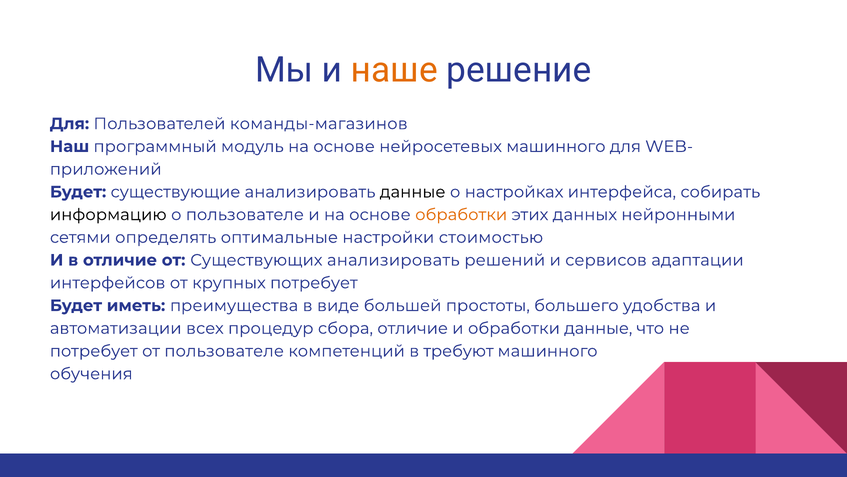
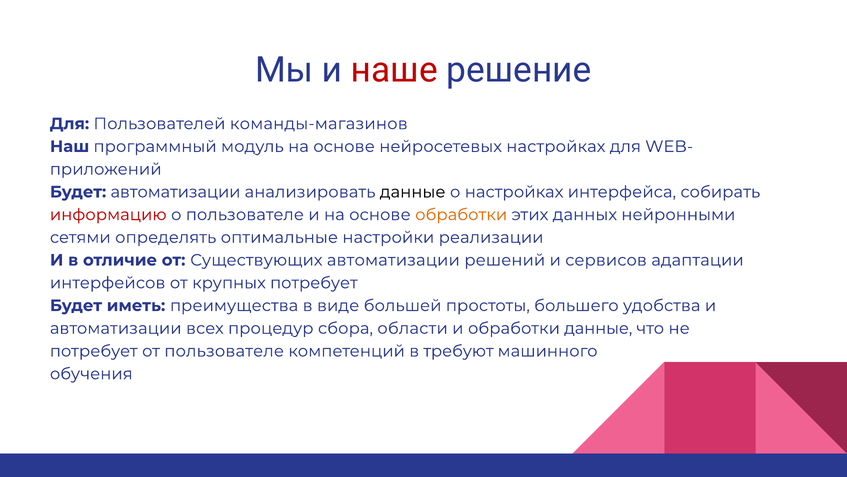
наше colour: orange -> red
нейросетевых машинного: машинного -> настройках
Будет существующие: существующие -> автоматизации
информацию colour: black -> red
стоимостью: стоимостью -> реализации
Существующих анализировать: анализировать -> автоматизации
сбора отличие: отличие -> области
